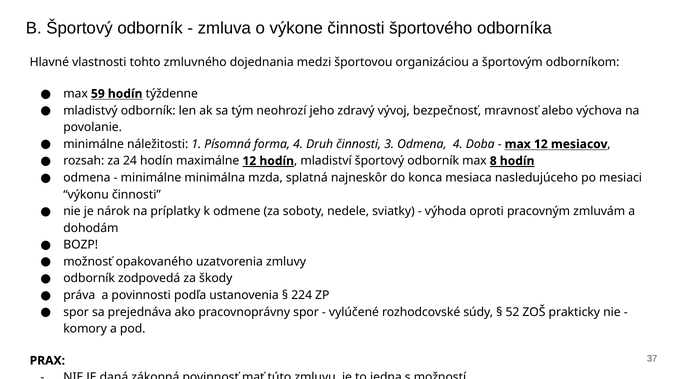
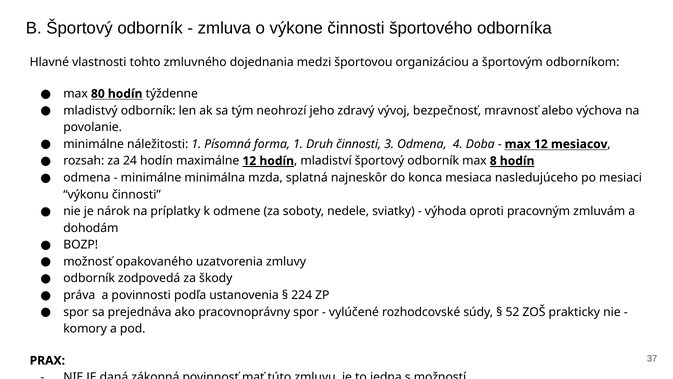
59: 59 -> 80
forma 4: 4 -> 1
